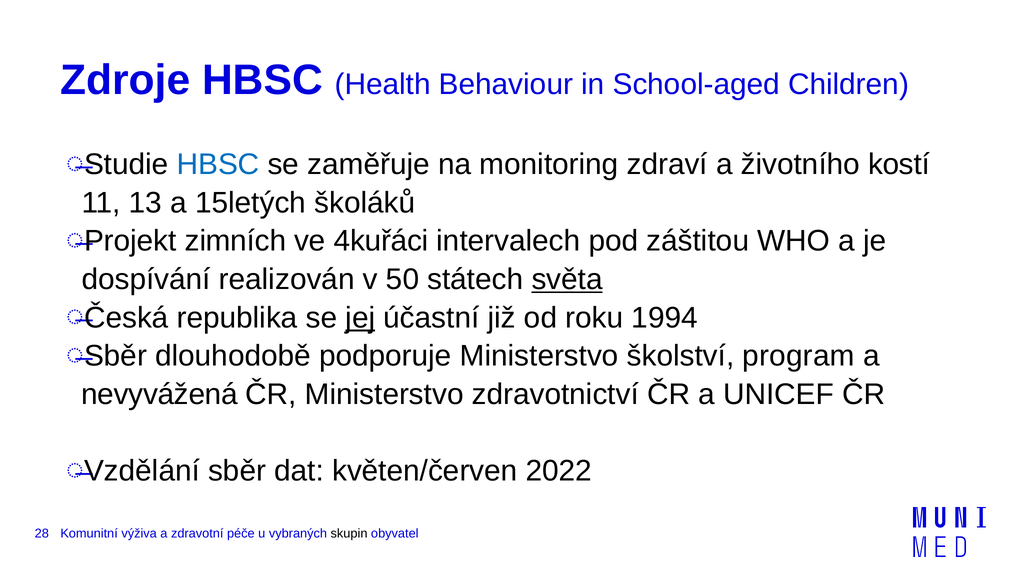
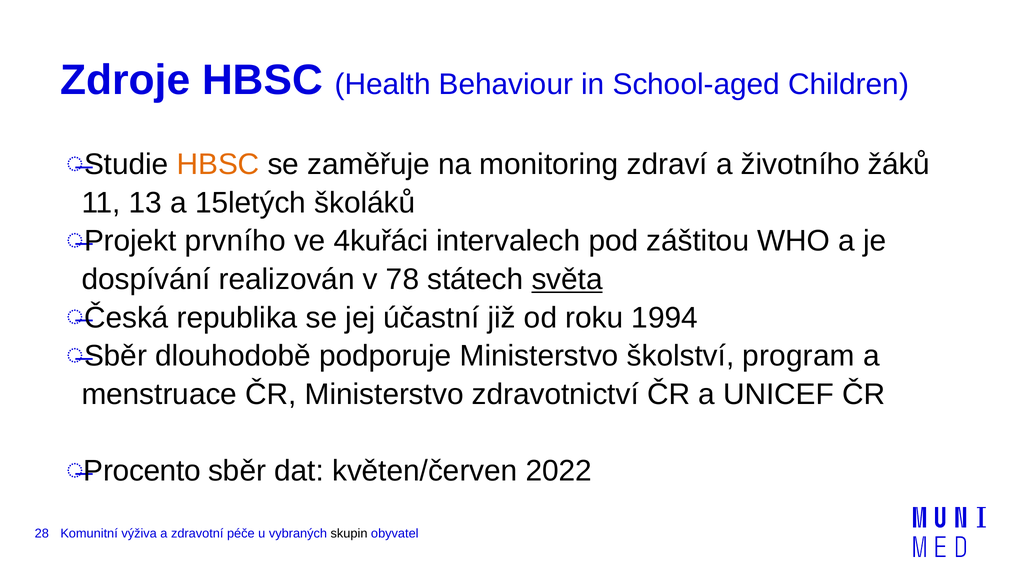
HBSC at (218, 165) colour: blue -> orange
kostí: kostí -> žáků
zimních: zimních -> prvního
50: 50 -> 78
jej underline: present -> none
nevyvážená: nevyvážená -> menstruace
Vzdělání: Vzdělání -> Procento
